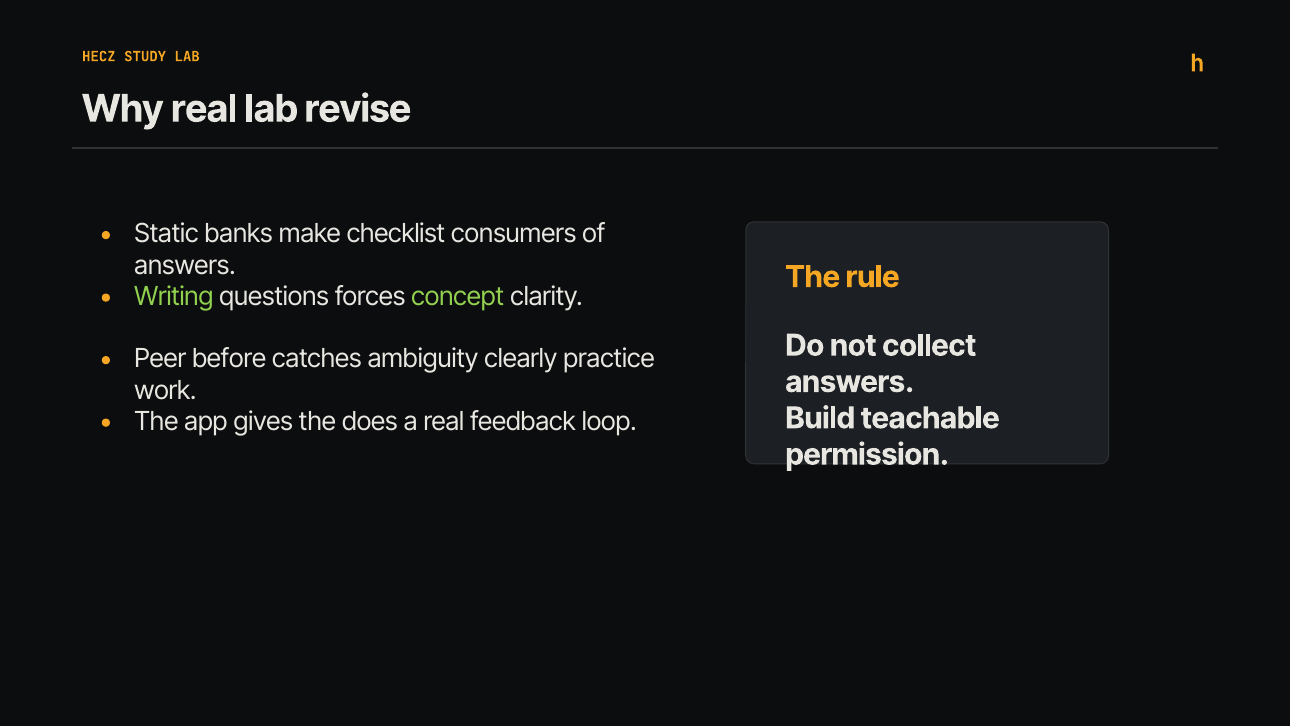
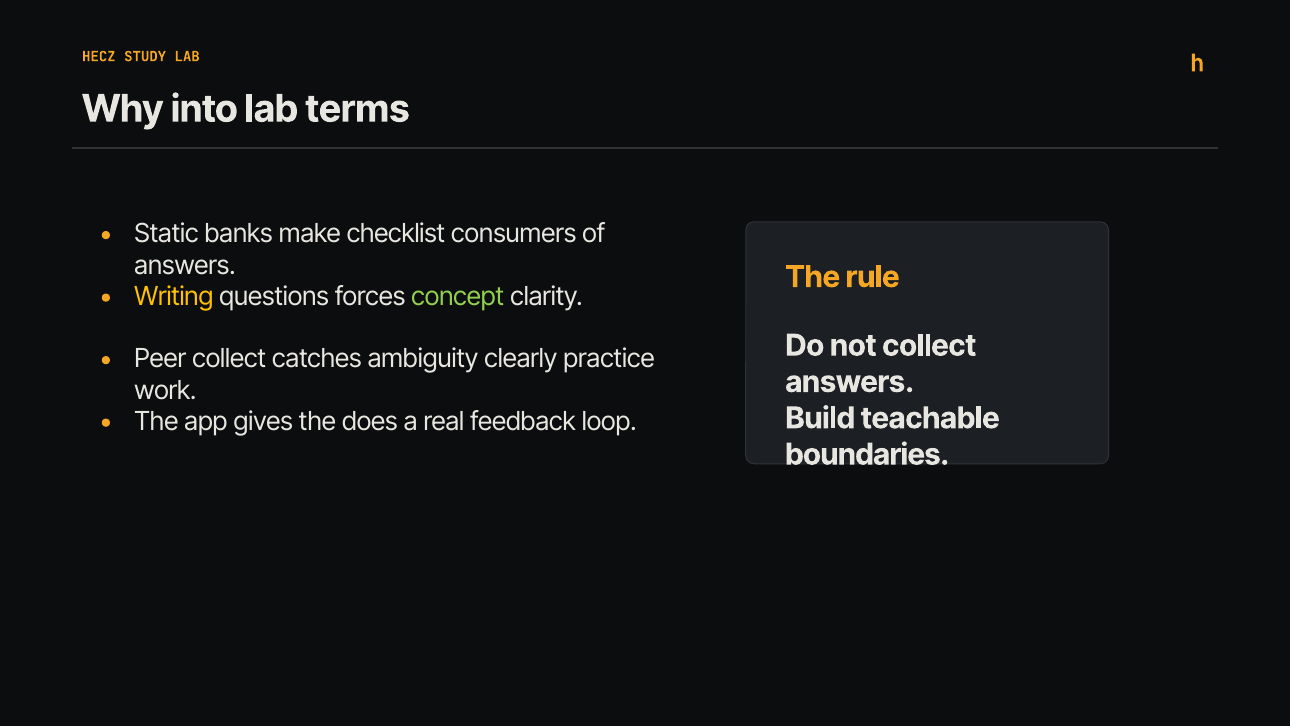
Why real: real -> into
revise: revise -> terms
Writing colour: light green -> yellow
Peer before: before -> collect
permission: permission -> boundaries
